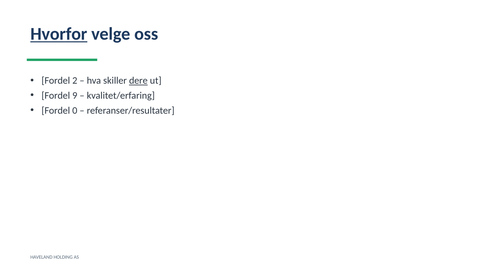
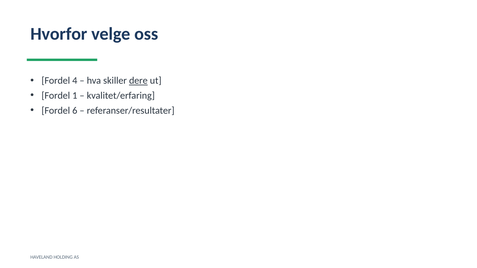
Hvorfor underline: present -> none
2: 2 -> 4
9: 9 -> 1
0: 0 -> 6
